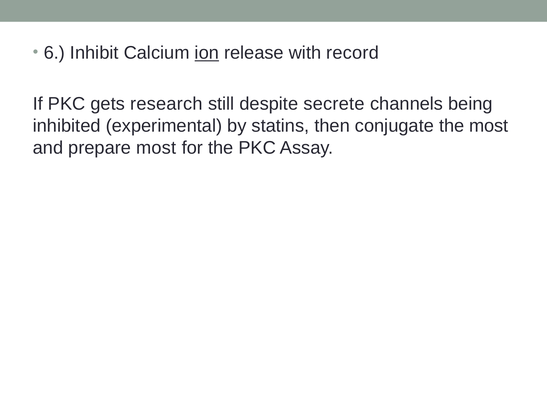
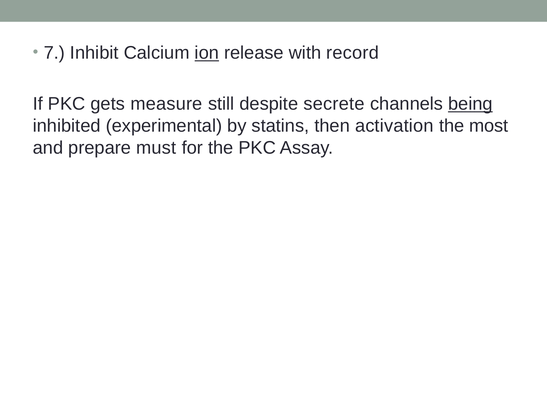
6: 6 -> 7
research: research -> measure
being underline: none -> present
conjugate: conjugate -> activation
prepare most: most -> must
